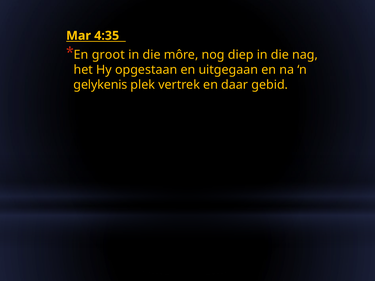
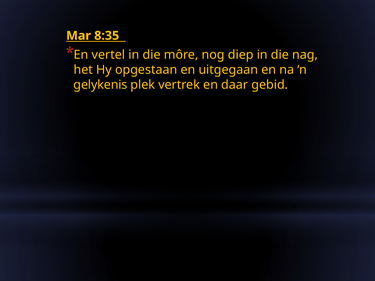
4:35: 4:35 -> 8:35
groot: groot -> vertel
